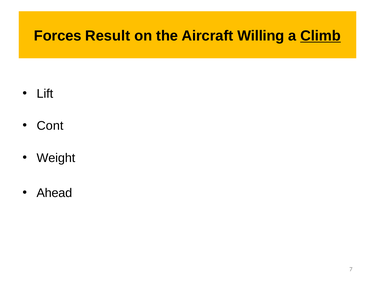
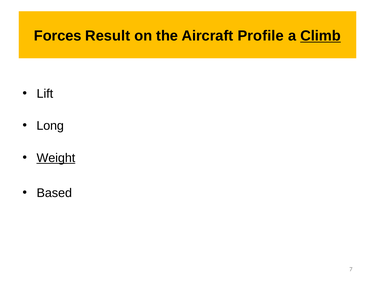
Willing: Willing -> Profile
Cont: Cont -> Long
Weight underline: none -> present
Ahead: Ahead -> Based
